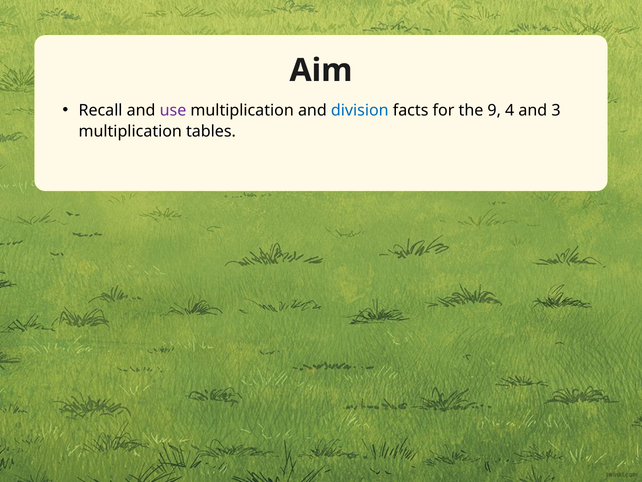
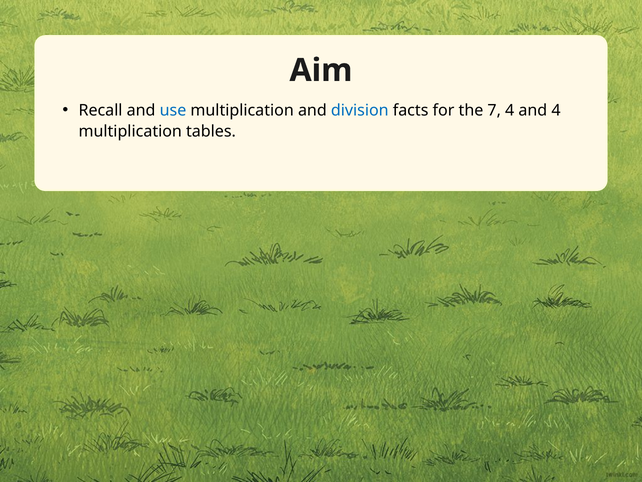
use colour: purple -> blue
9: 9 -> 7
and 3: 3 -> 4
